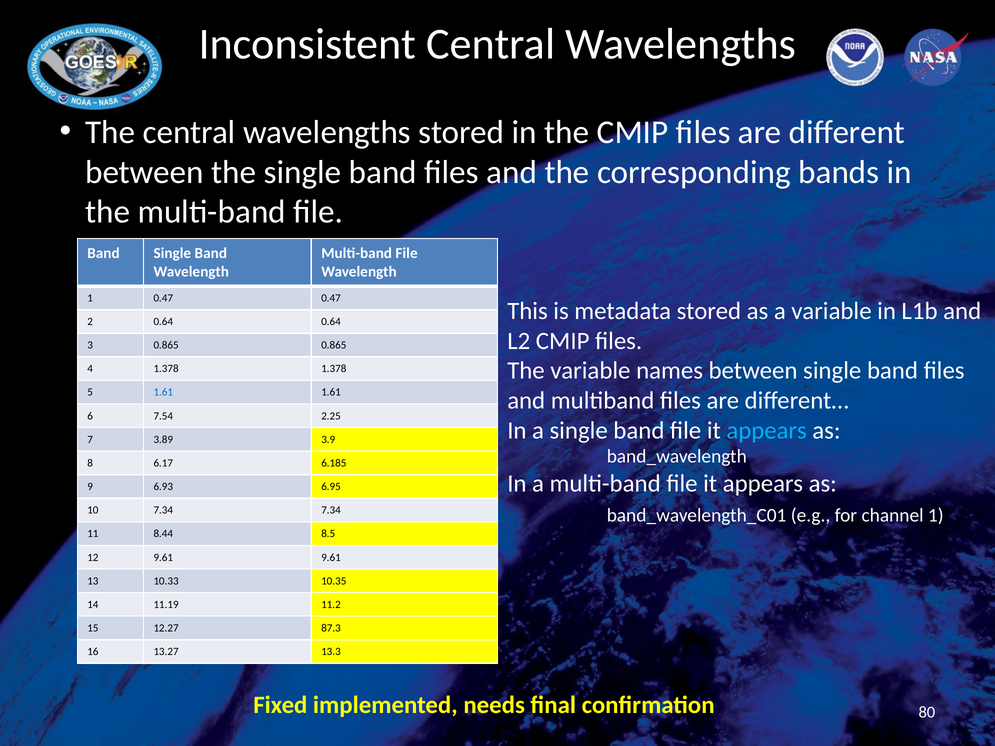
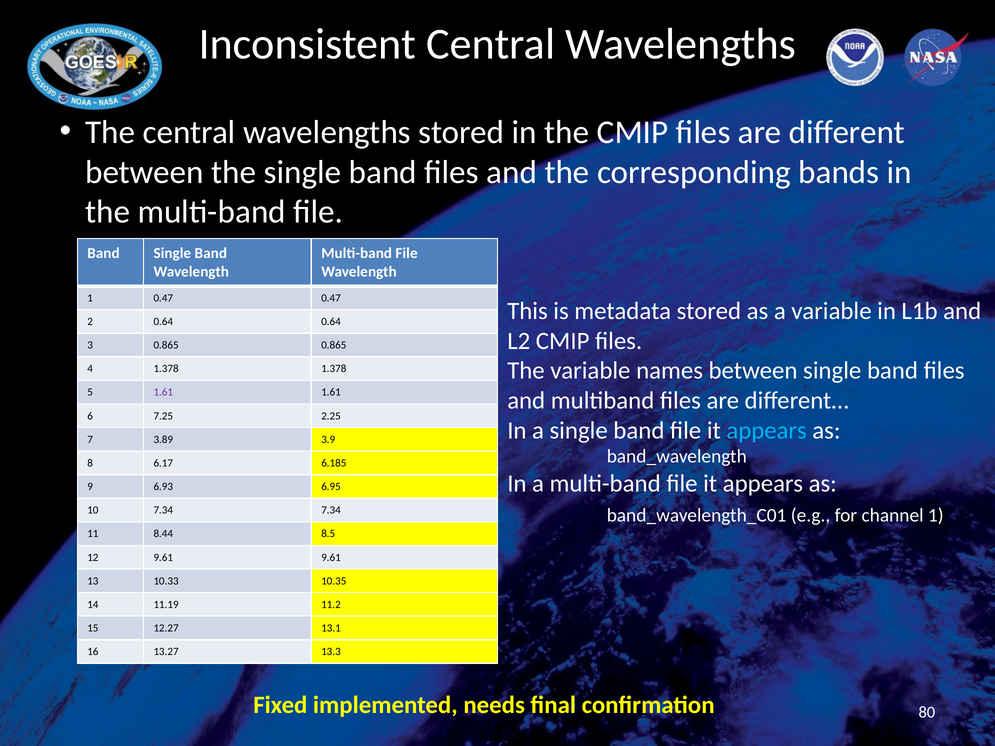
1.61 at (163, 392) colour: blue -> purple
7.54: 7.54 -> 7.25
87.3: 87.3 -> 13.1
